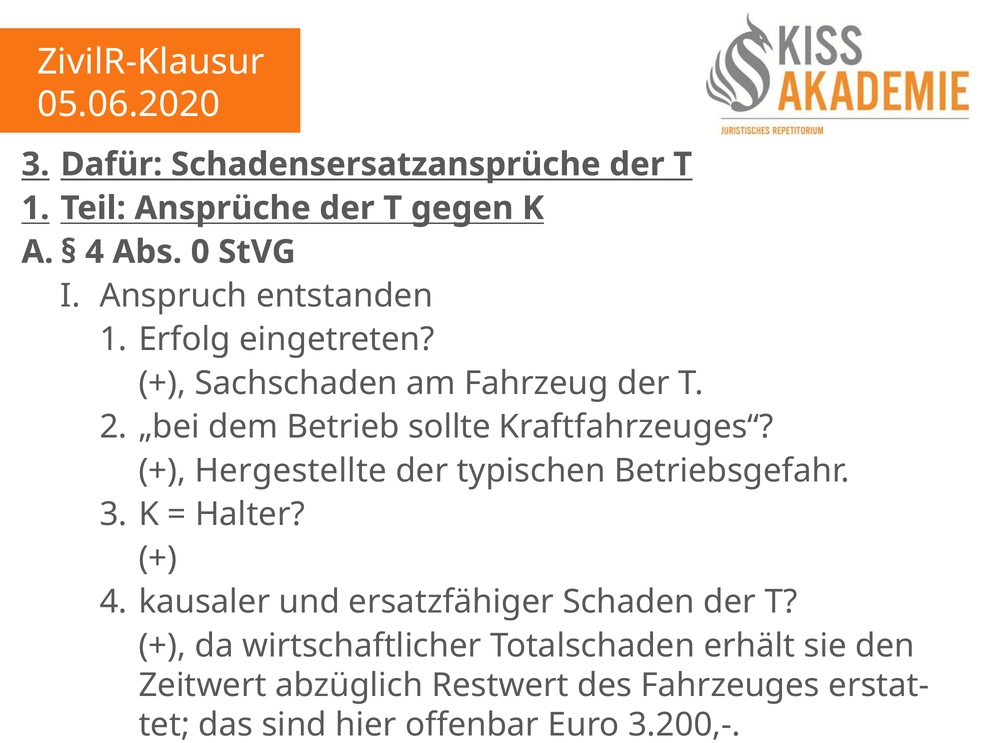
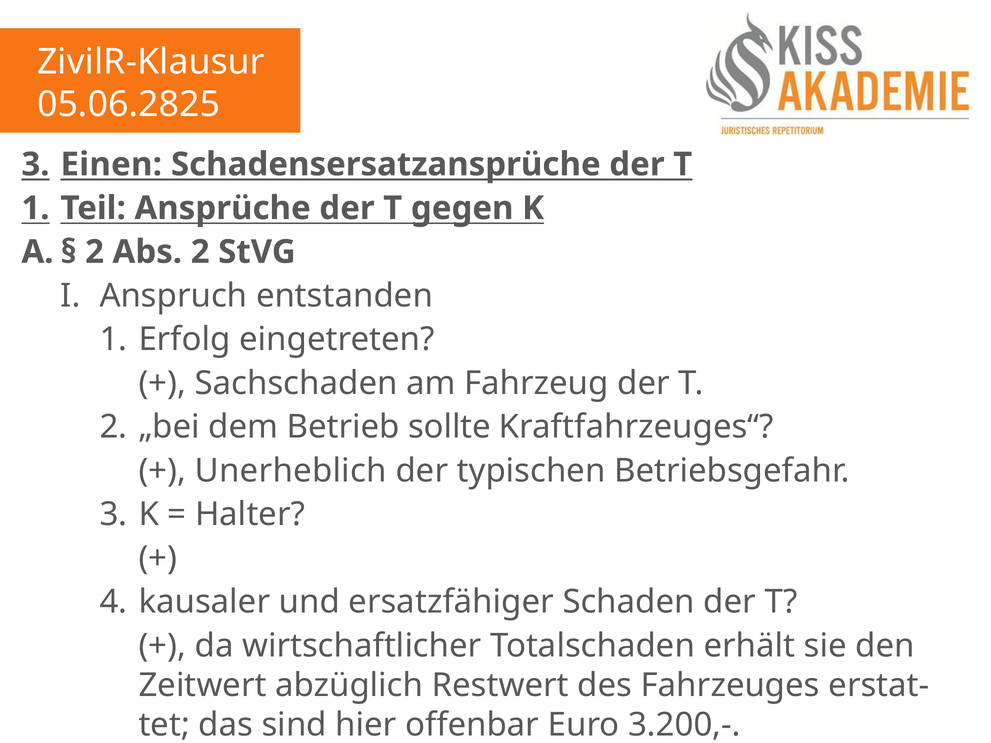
05.06.2020: 05.06.2020 -> 05.06.2825
Dafür: Dafür -> Einen
4 at (95, 252): 4 -> 2
Abs 0: 0 -> 2
Hergestellte: Hergestellte -> Unerheblich
